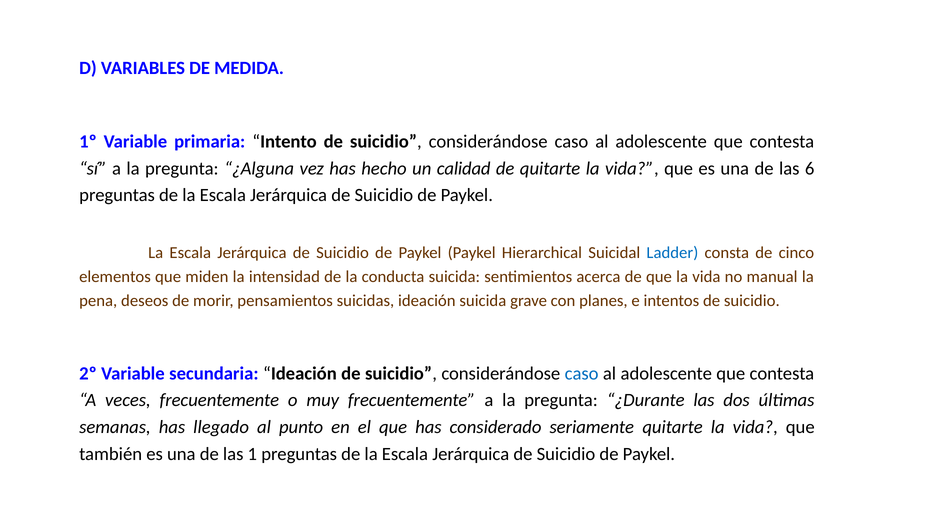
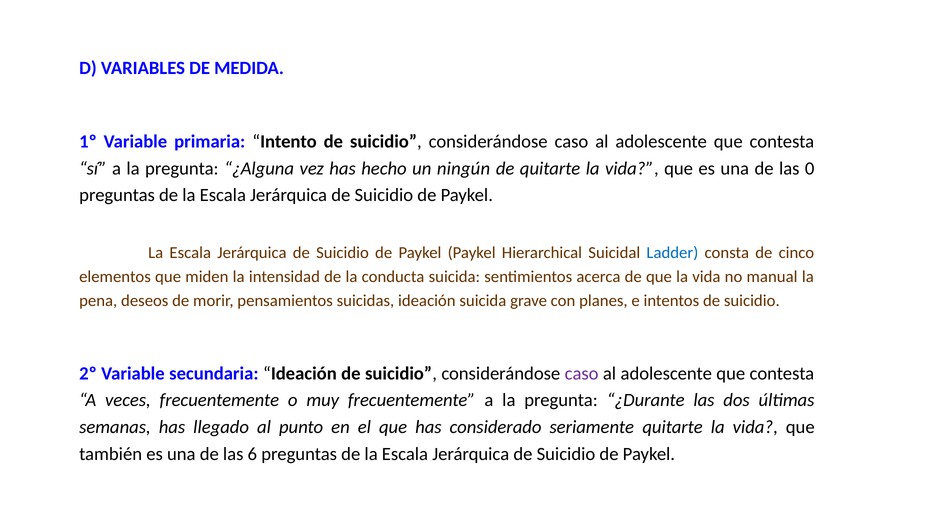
calidad: calidad -> ningún
6: 6 -> 0
caso at (582, 373) colour: blue -> purple
1: 1 -> 6
